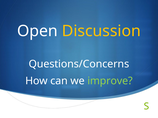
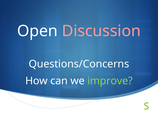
Discussion colour: yellow -> pink
